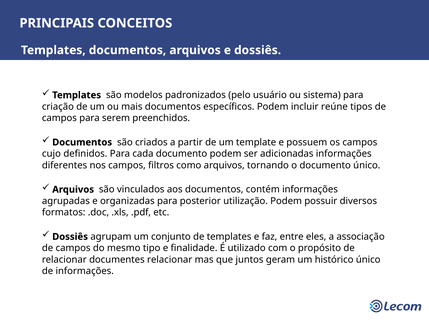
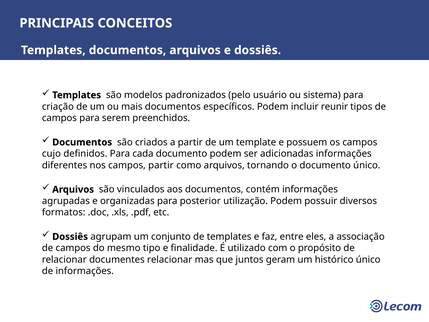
reúne: reúne -> reunir
campos filtros: filtros -> partir
